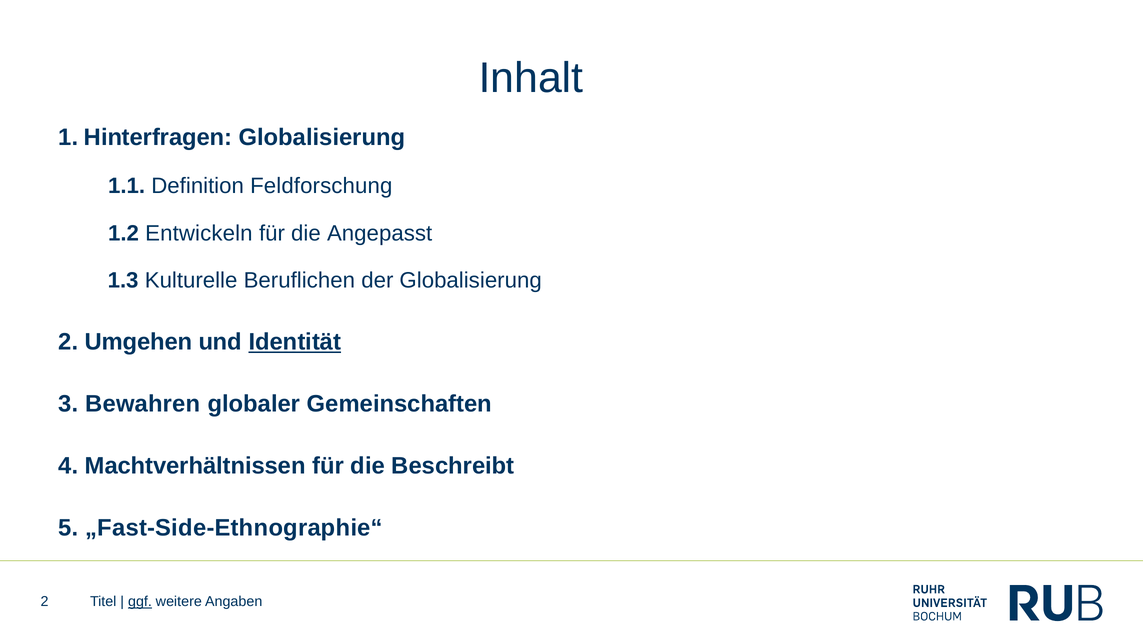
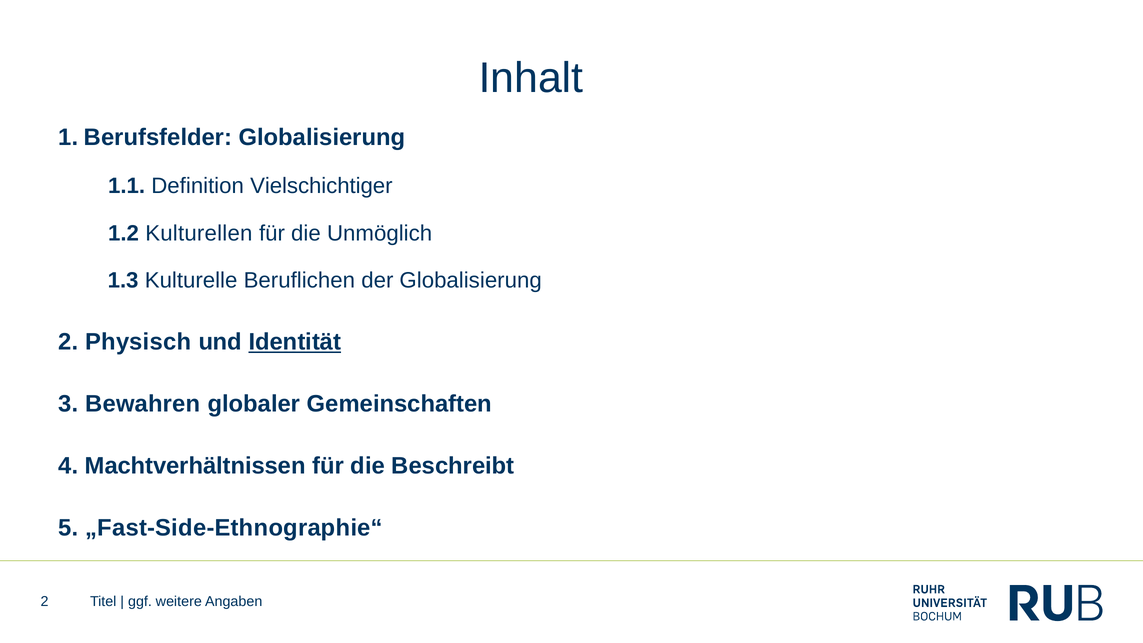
Hinterfragen: Hinterfragen -> Berufsfelder
Feldforschung: Feldforschung -> Vielschichtiger
Entwickeln: Entwickeln -> Kulturellen
Angepasst: Angepasst -> Unmöglich
Umgehen: Umgehen -> Physisch
ggf underline: present -> none
